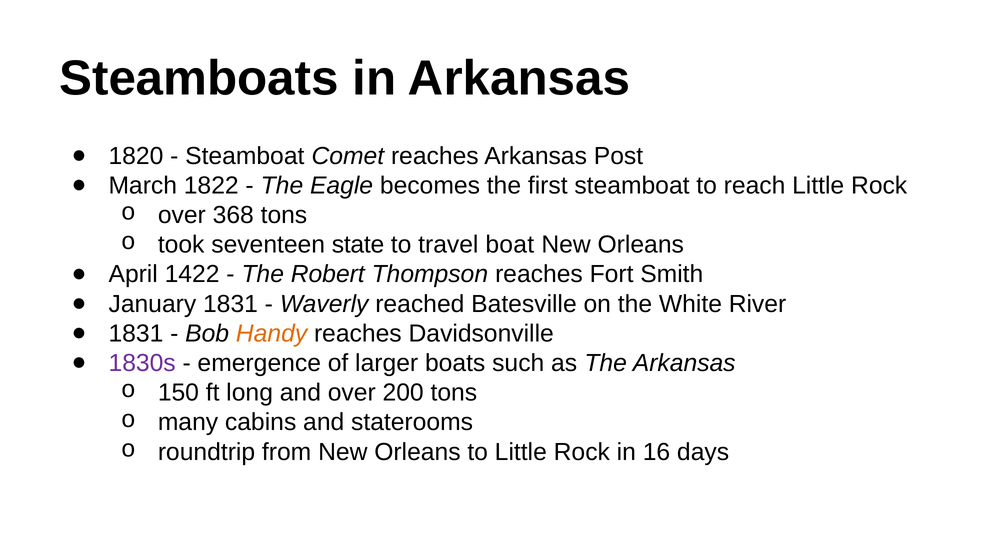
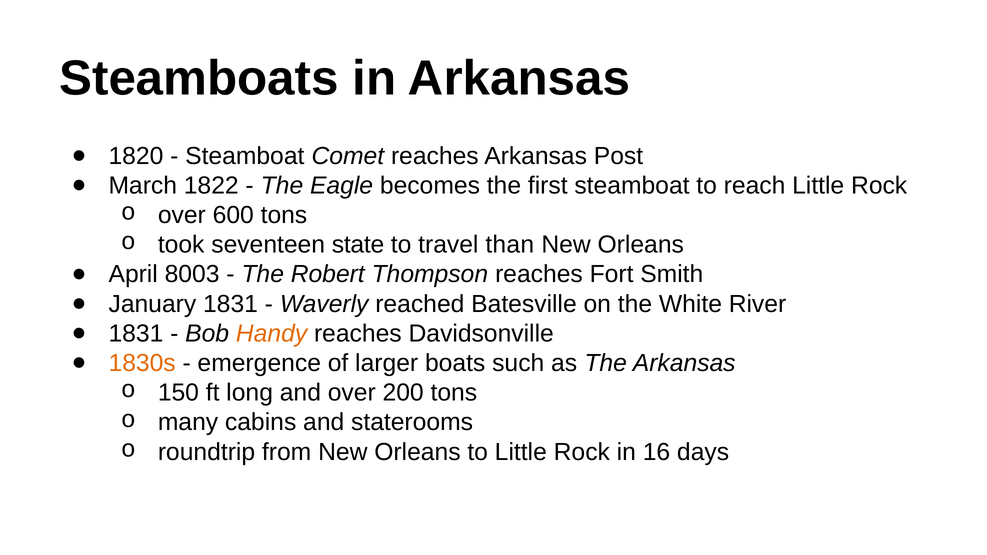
368: 368 -> 600
boat: boat -> than
1422: 1422 -> 8003
1830s colour: purple -> orange
